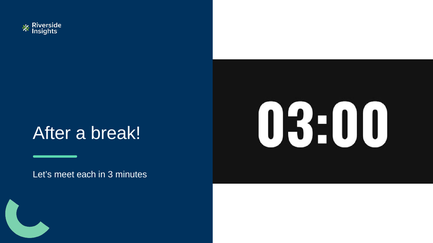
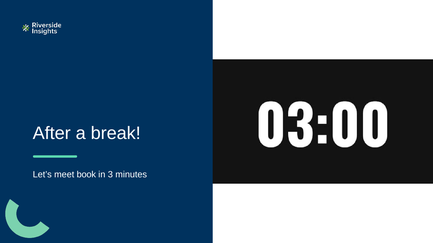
each: each -> book
